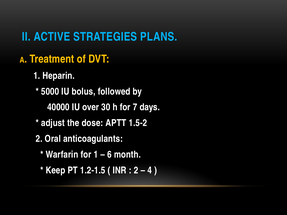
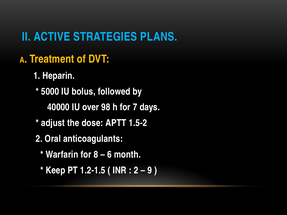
30: 30 -> 98
for 1: 1 -> 8
4: 4 -> 9
